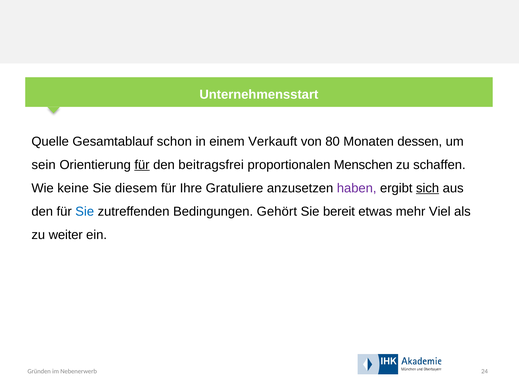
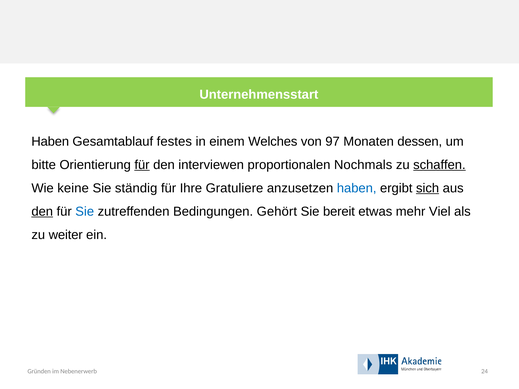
Quelle at (50, 142): Quelle -> Haben
schon: schon -> festes
Verkauft: Verkauft -> Welches
80: 80 -> 97
sein: sein -> bitte
beitragsfrei: beitragsfrei -> interviewen
Menschen: Menschen -> Nochmals
schaffen underline: none -> present
diesem: diesem -> ständig
haben at (357, 188) colour: purple -> blue
den at (42, 212) underline: none -> present
